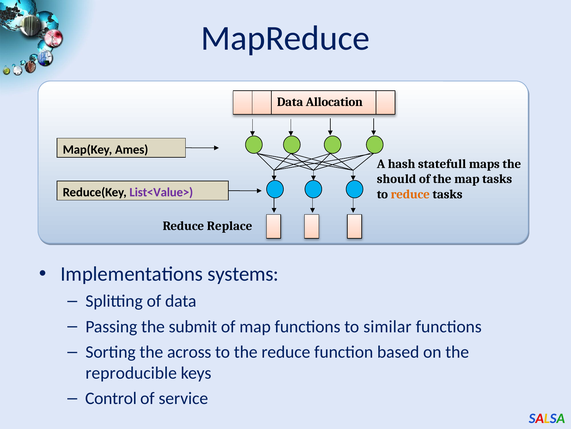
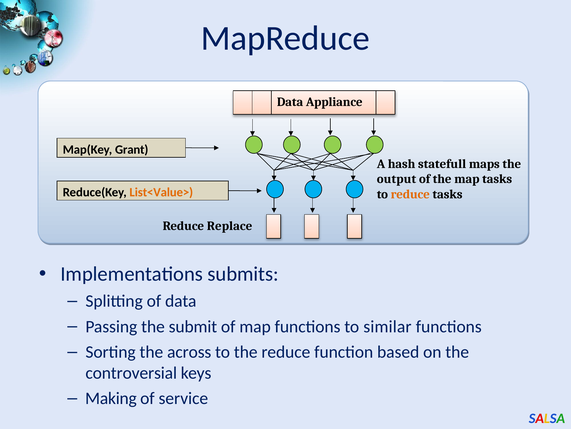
Allocation: Allocation -> Appliance
Ames: Ames -> Grant
should: should -> output
List<Value> colour: purple -> orange
systems: systems -> submits
reproducible: reproducible -> controversial
Control: Control -> Making
